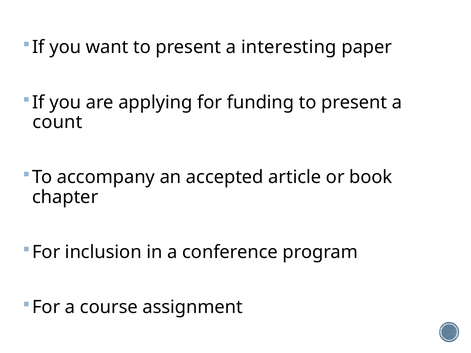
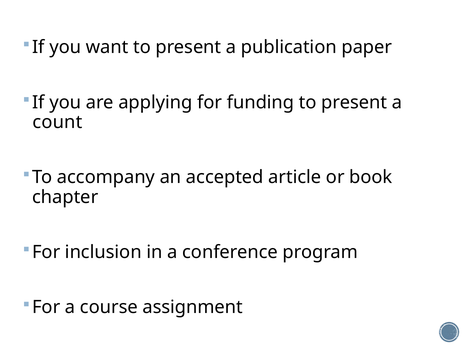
interesting: interesting -> publication
